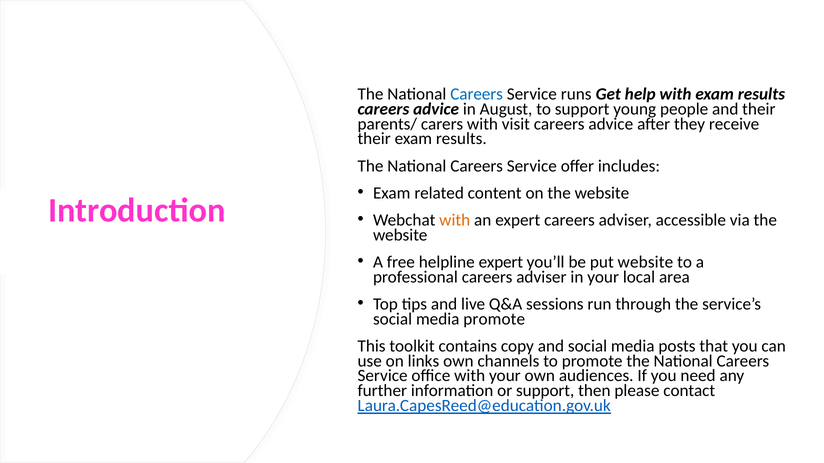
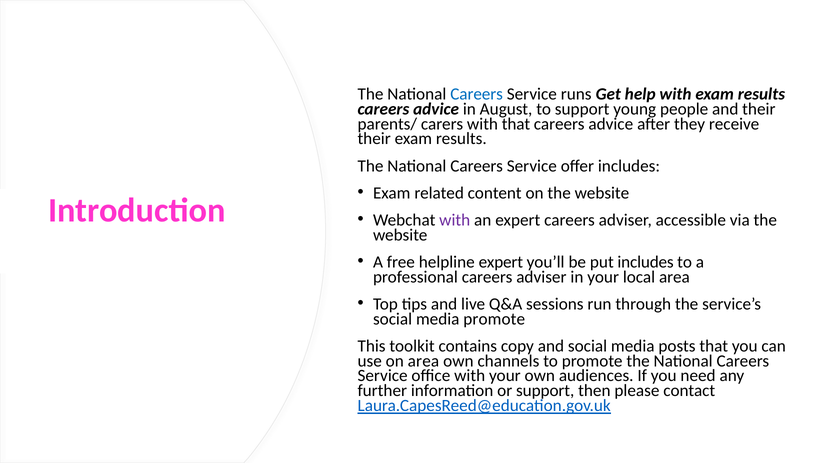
with visit: visit -> that
with at (455, 220) colour: orange -> purple
put website: website -> includes
on links: links -> area
